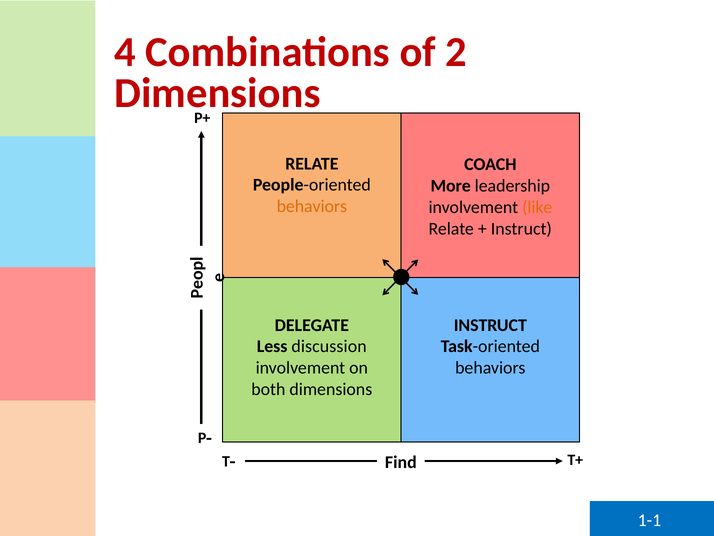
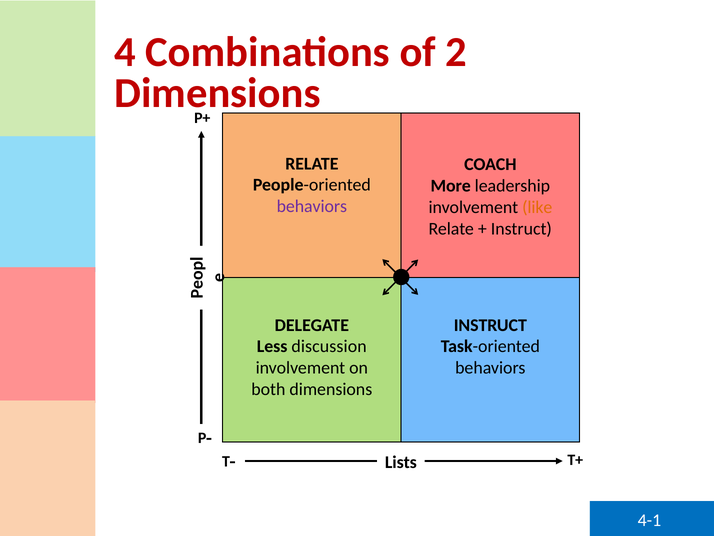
behaviors at (312, 206) colour: orange -> purple
Find: Find -> Lists
1-1: 1-1 -> 4-1
